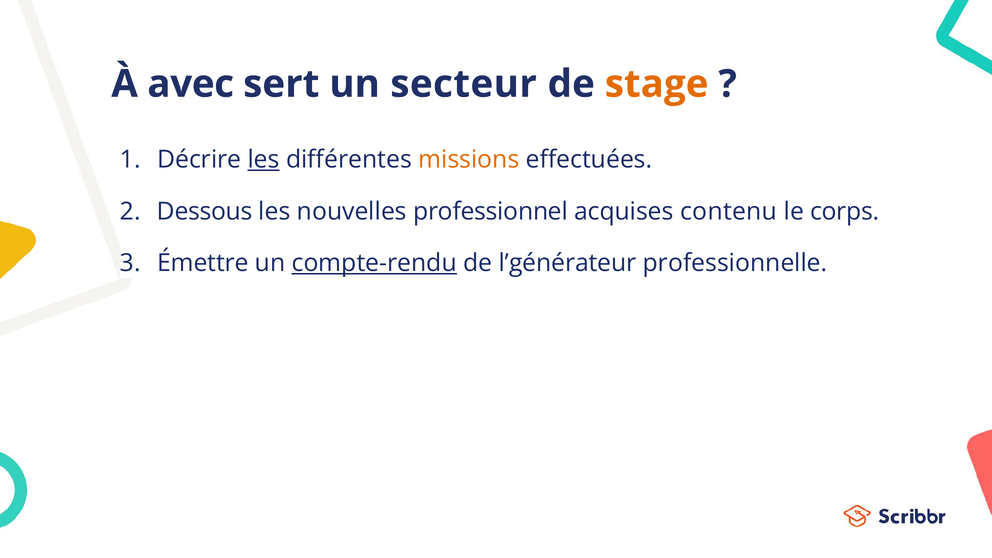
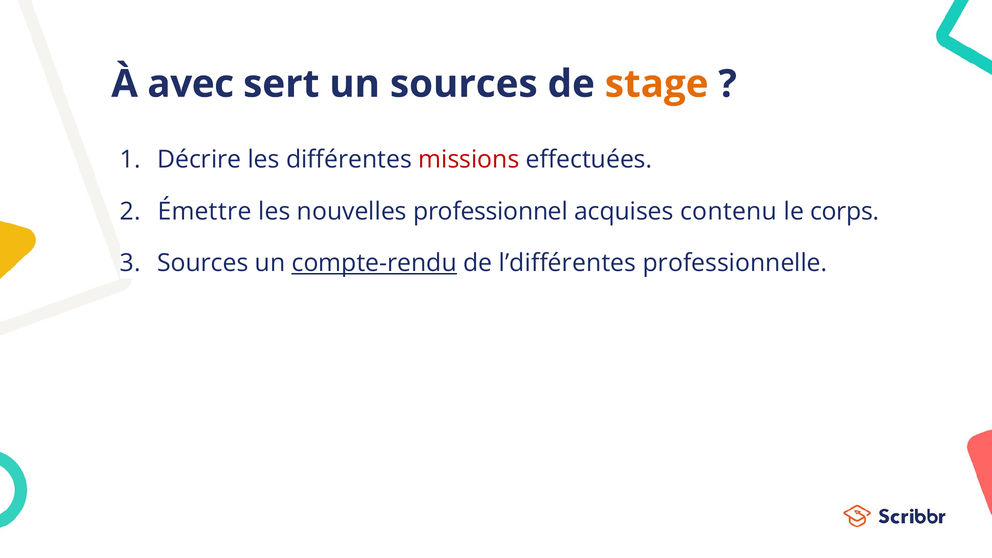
un secteur: secteur -> sources
les at (264, 160) underline: present -> none
missions colour: orange -> red
Dessous: Dessous -> Émettre
Émettre at (203, 263): Émettre -> Sources
l’générateur: l’générateur -> l’différentes
